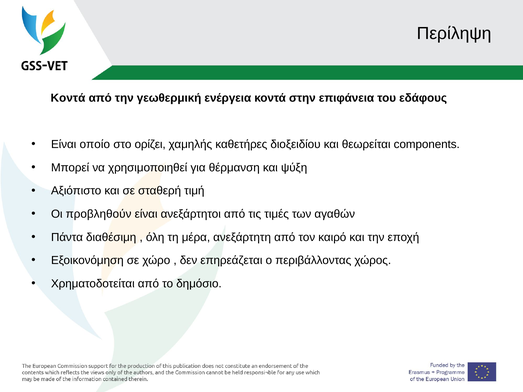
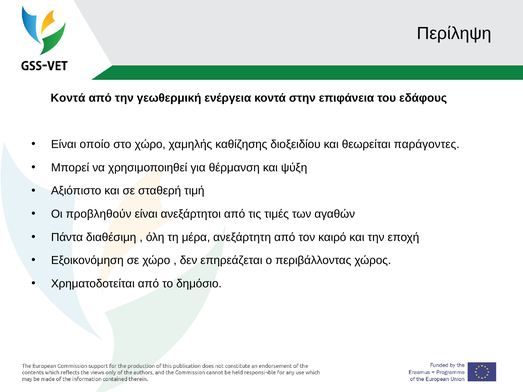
στο ορίζει: ορίζει -> χώρο
καθετήρες: καθετήρες -> καθίζησης
components: components -> παράγοντες
